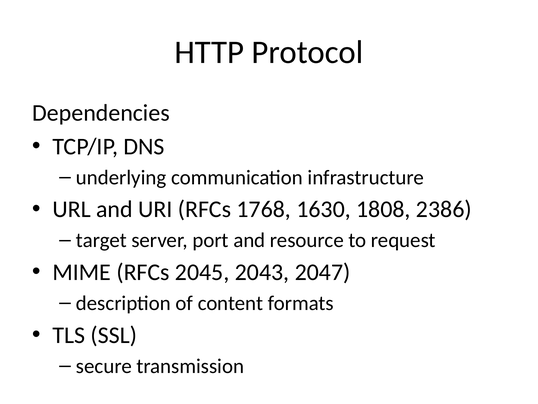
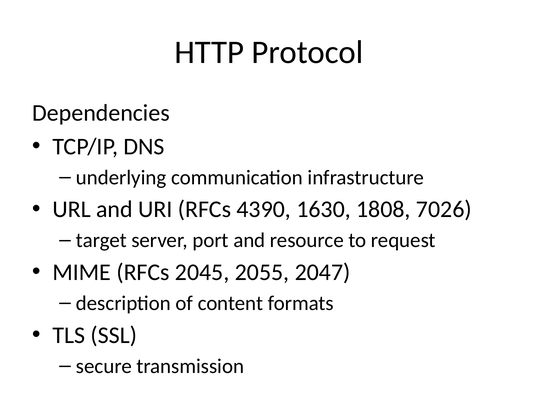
1768: 1768 -> 4390
2386: 2386 -> 7026
2043: 2043 -> 2055
